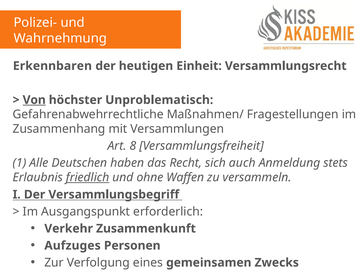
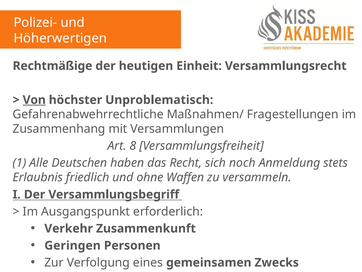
Wahrnehmung: Wahrnehmung -> Höherwertigen
Erkennbaren: Erkennbaren -> Rechtmäßige
auch: auch -> noch
friedlich underline: present -> none
Aufzuges: Aufzuges -> Geringen
